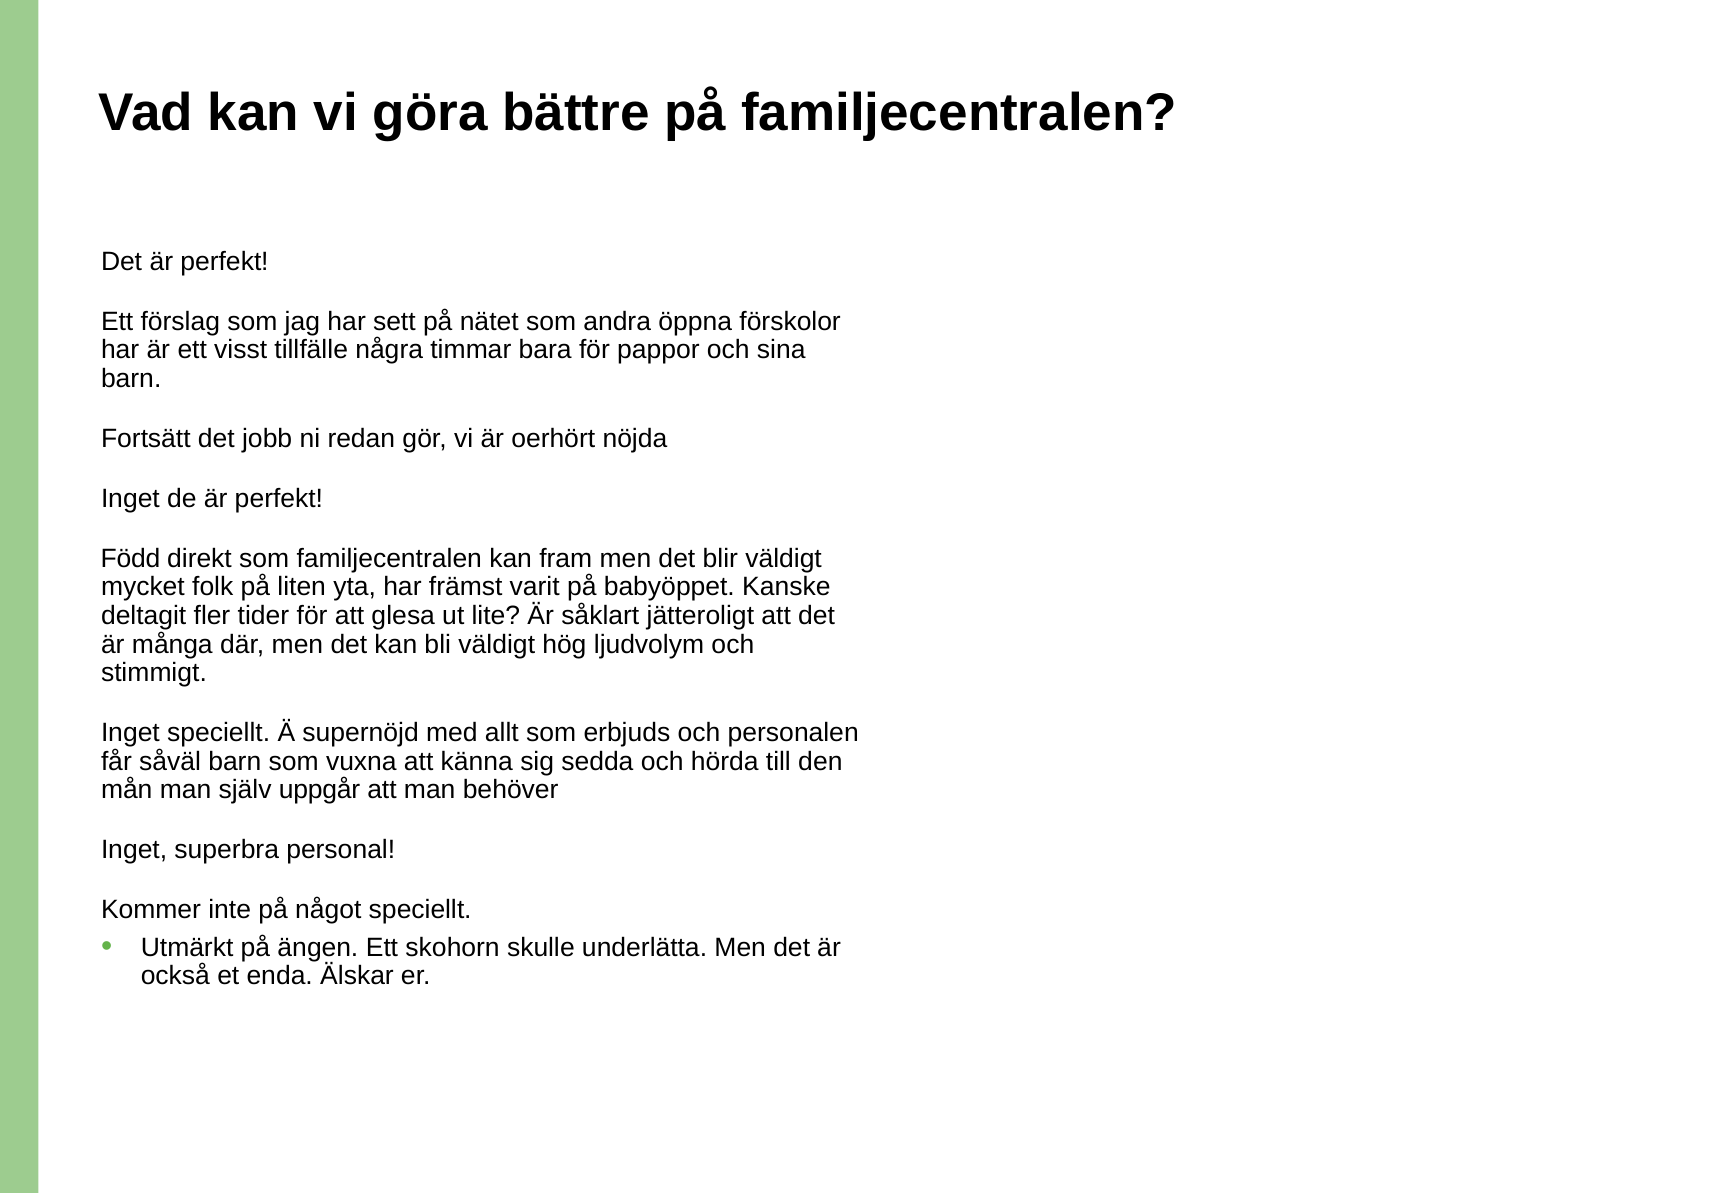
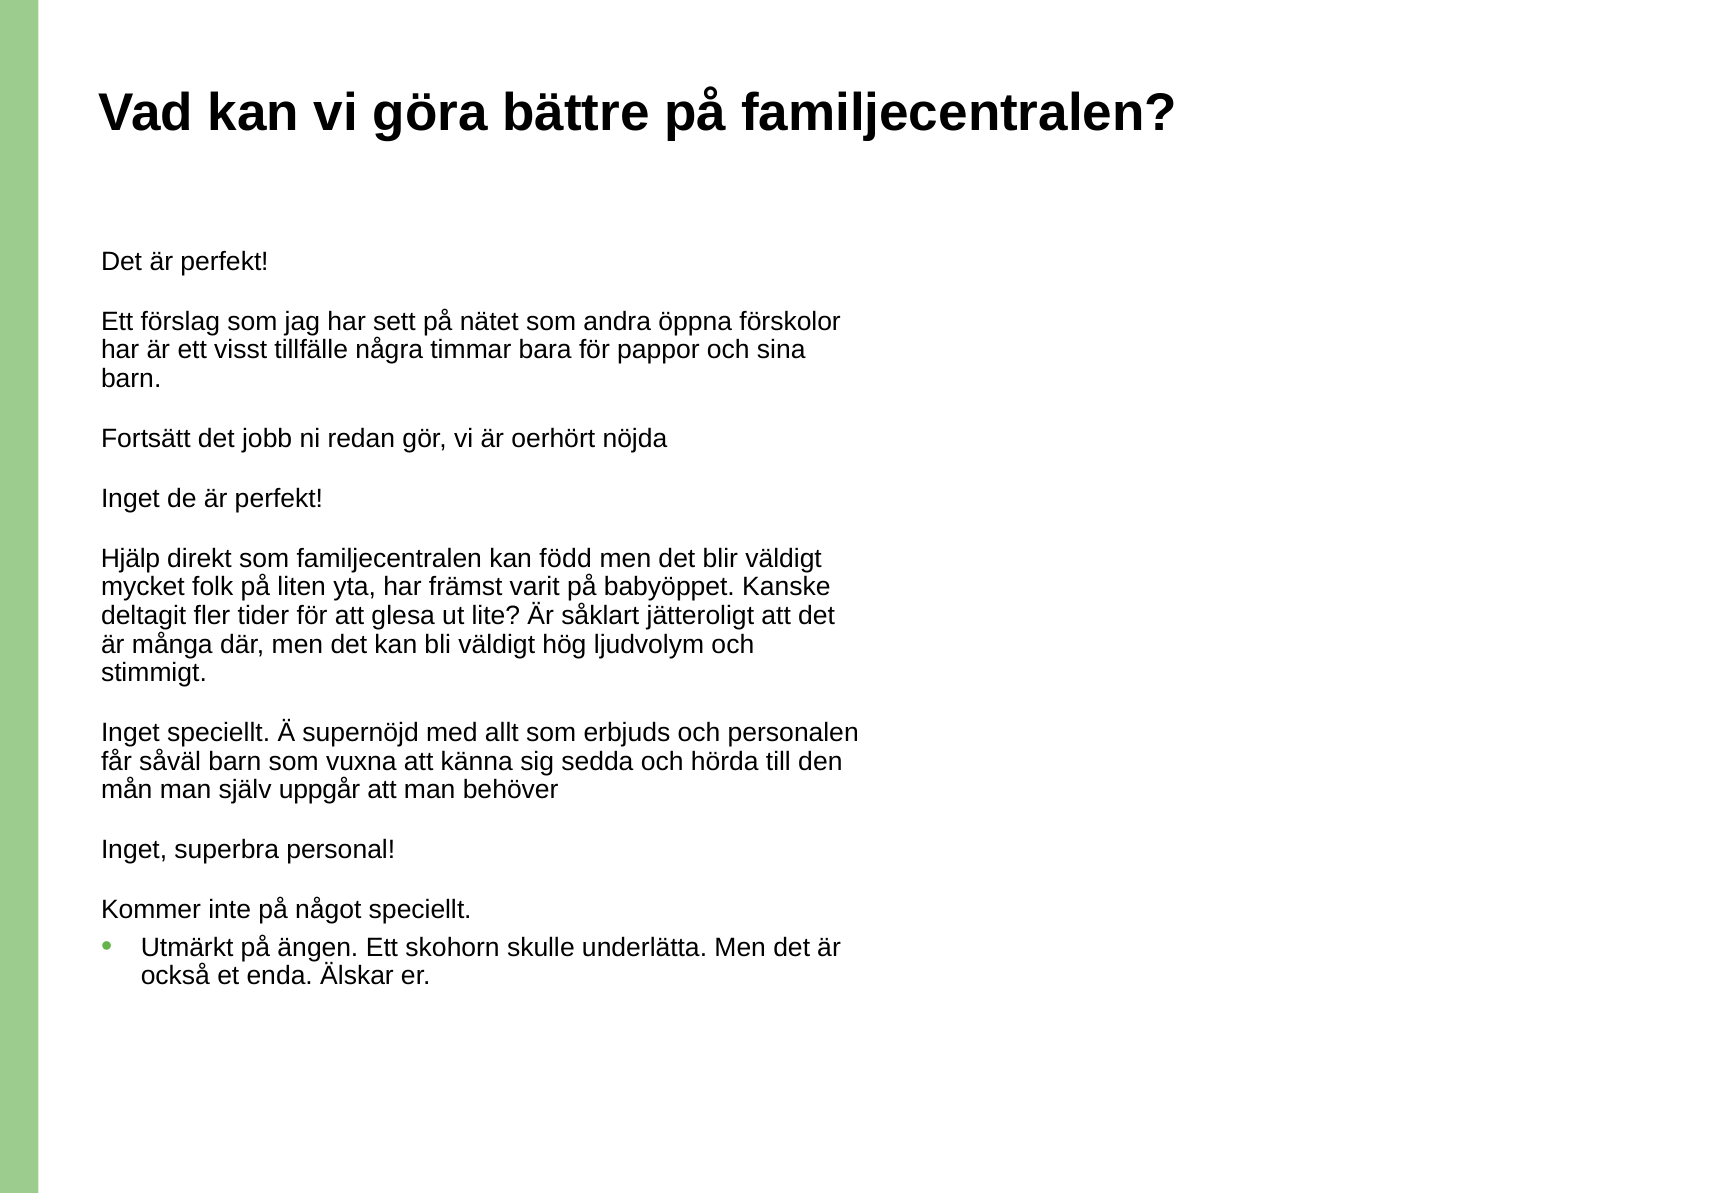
Född: Född -> Hjälp
fram: fram -> född
